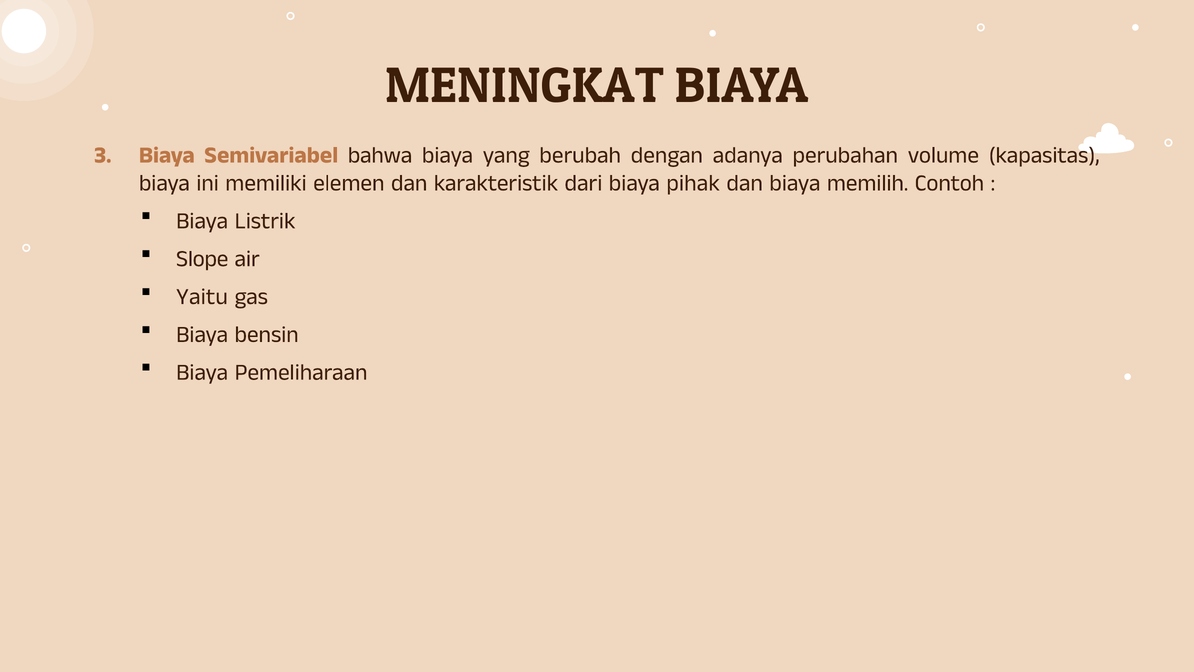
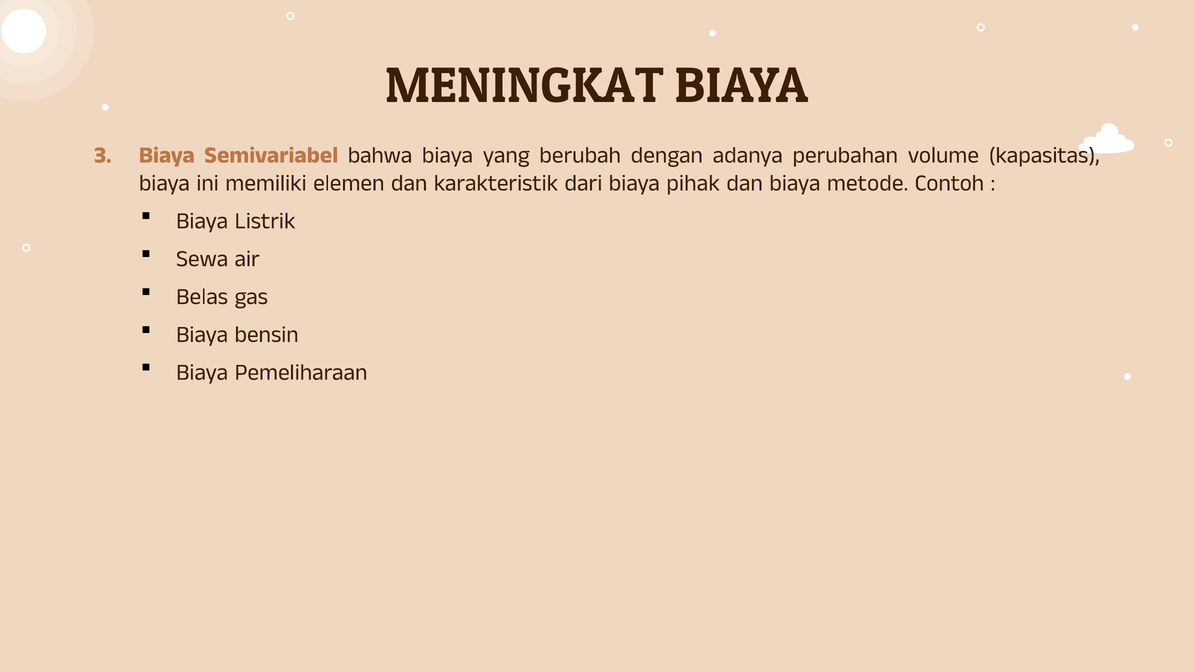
memilih: memilih -> metode
Slope: Slope -> Sewa
Yaitu: Yaitu -> Belas
